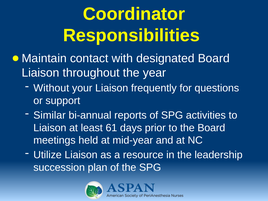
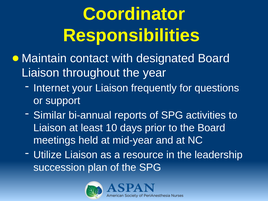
Without: Without -> Internet
61: 61 -> 10
